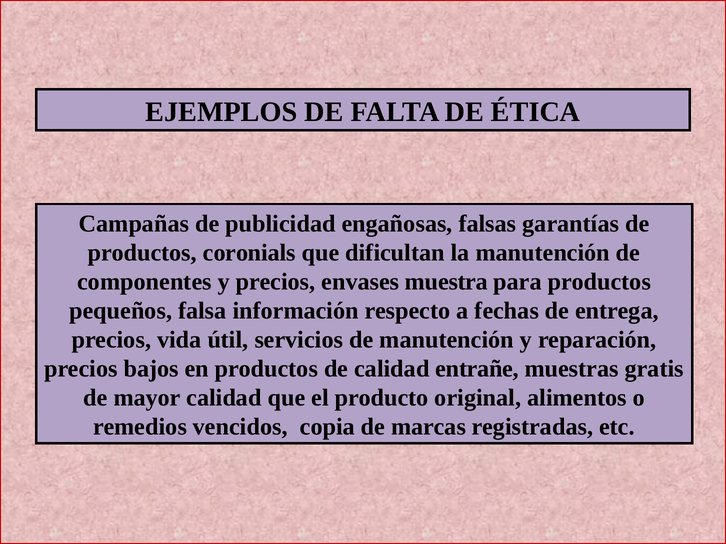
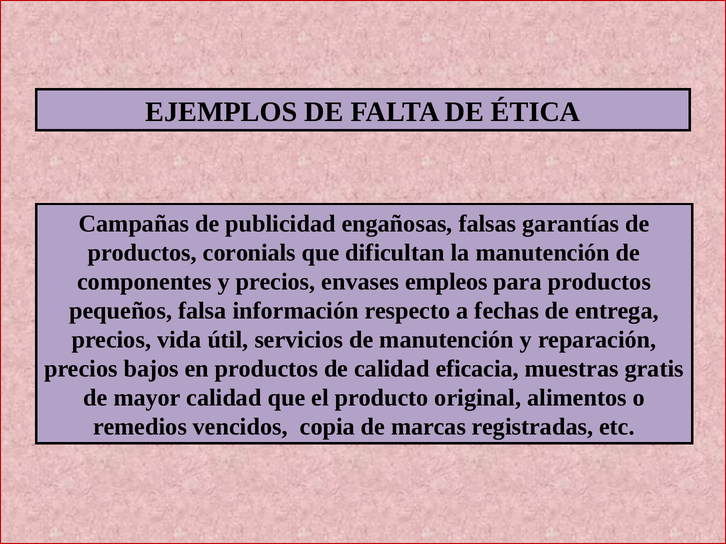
muestra: muestra -> empleos
entrañe: entrañe -> eficacia
